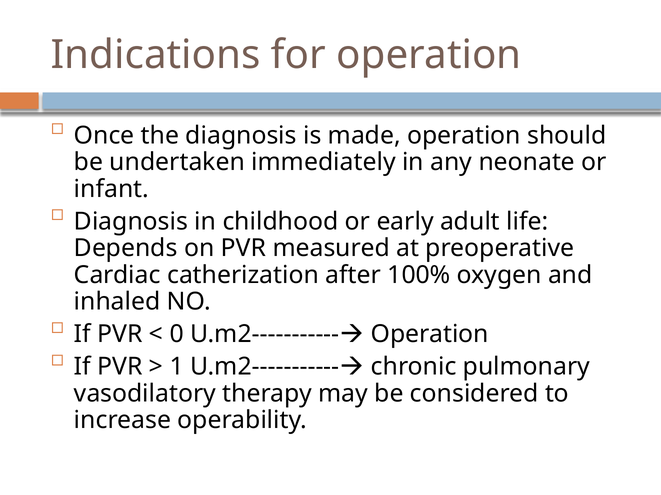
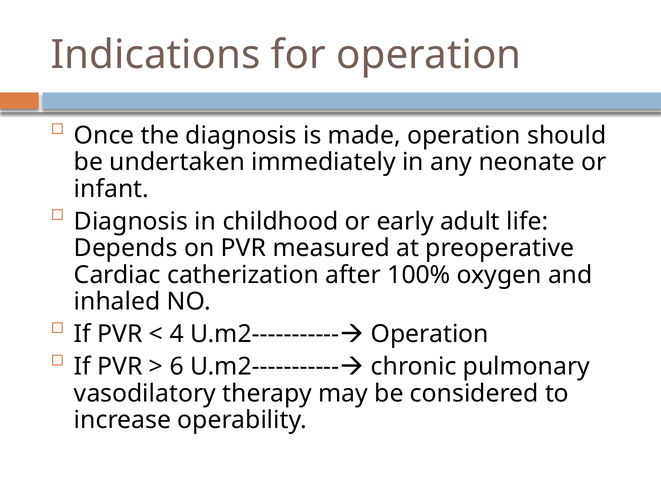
0: 0 -> 4
1: 1 -> 6
